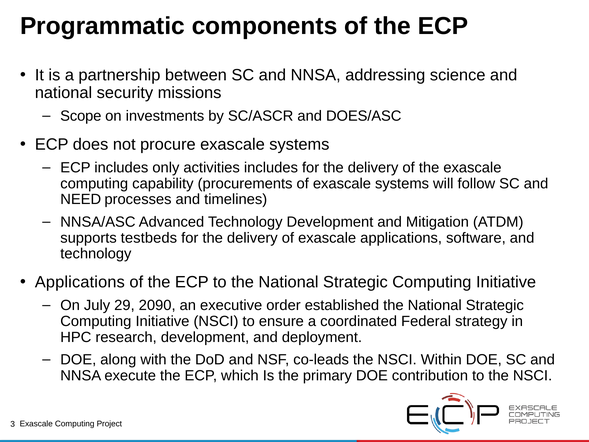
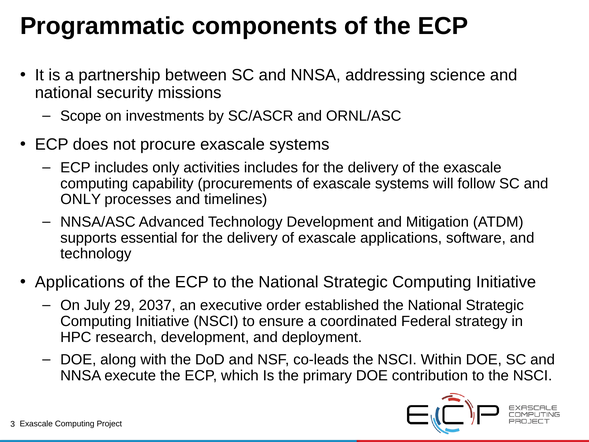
DOES/ASC: DOES/ASC -> ORNL/ASC
NEED at (81, 199): NEED -> ONLY
testbeds: testbeds -> essential
2090: 2090 -> 2037
